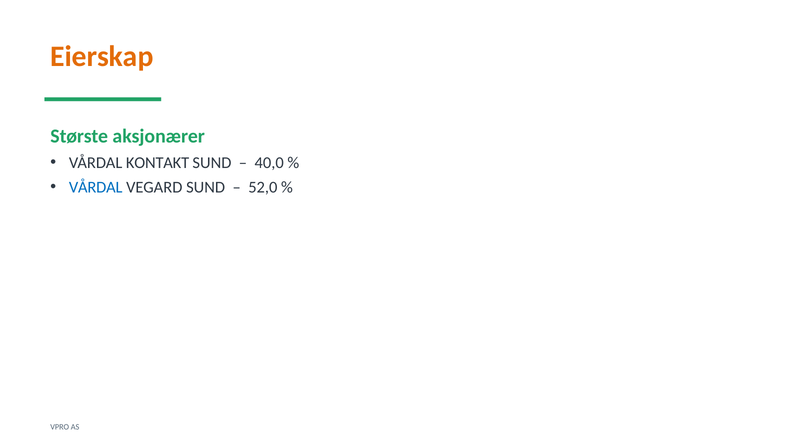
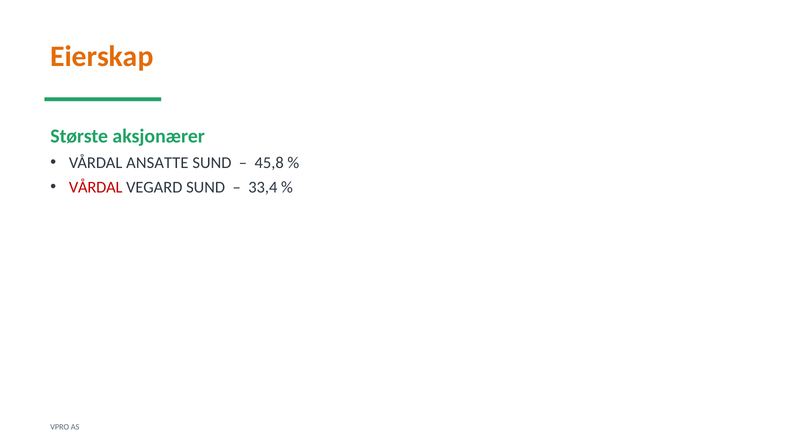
KONTAKT: KONTAKT -> ANSATTE
40,0: 40,0 -> 45,8
VÅRDAL at (96, 187) colour: blue -> red
52,0: 52,0 -> 33,4
